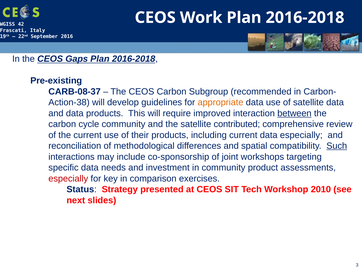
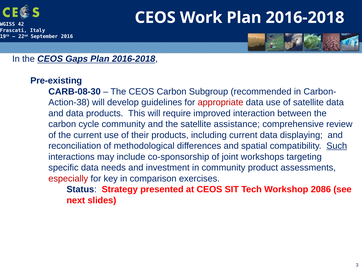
CARB-08-37: CARB-08-37 -> CARB-08-30
appropriate colour: orange -> red
between underline: present -> none
contributed: contributed -> assistance
data especially: especially -> displaying
2010: 2010 -> 2086
